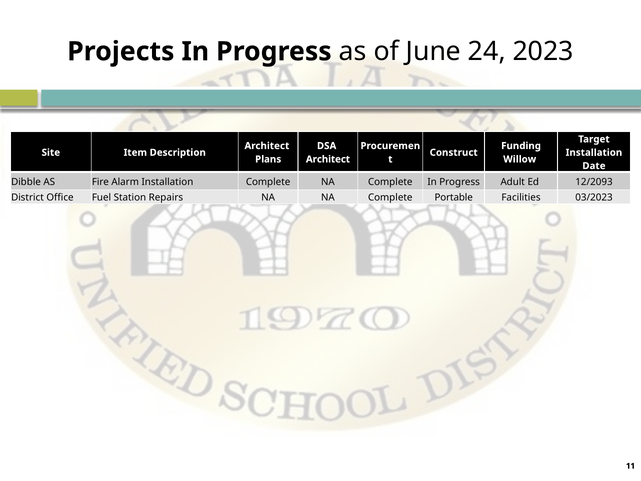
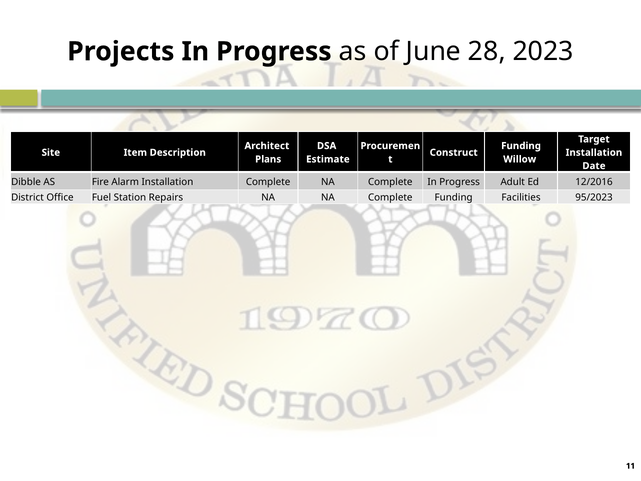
24: 24 -> 28
Architect at (328, 159): Architect -> Estimate
12/2093: 12/2093 -> 12/2016
Complete Portable: Portable -> Funding
03/2023: 03/2023 -> 95/2023
